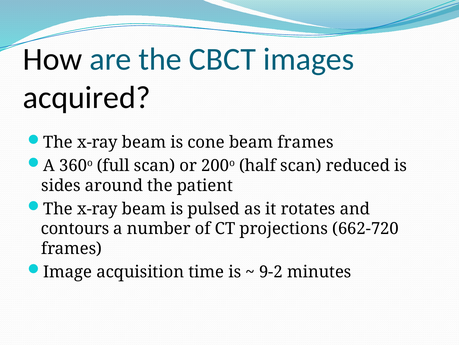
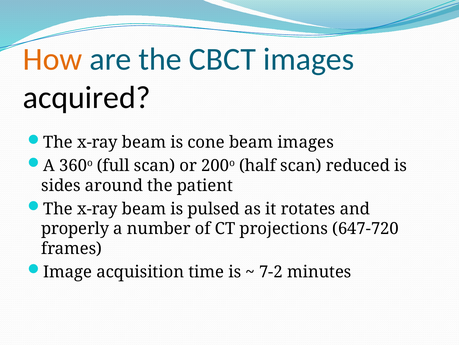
How colour: black -> orange
beam frames: frames -> images
contours: contours -> properly
662-720: 662-720 -> 647-720
9-2: 9-2 -> 7-2
